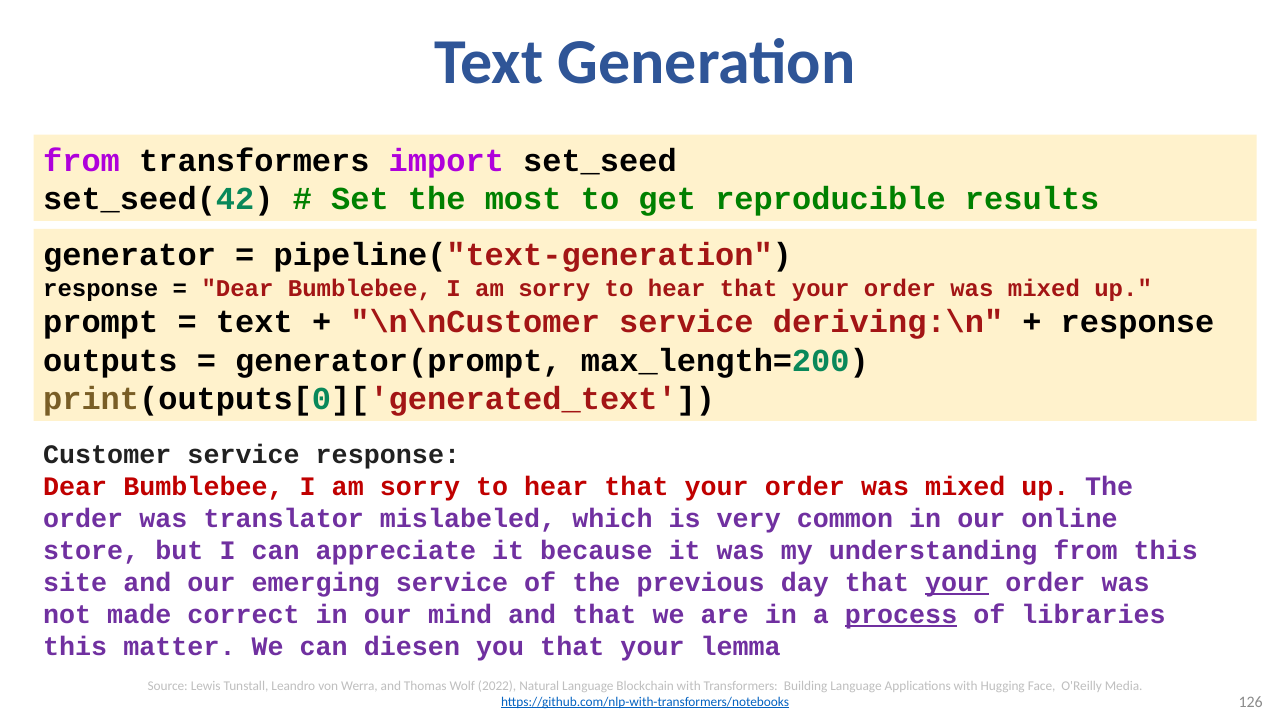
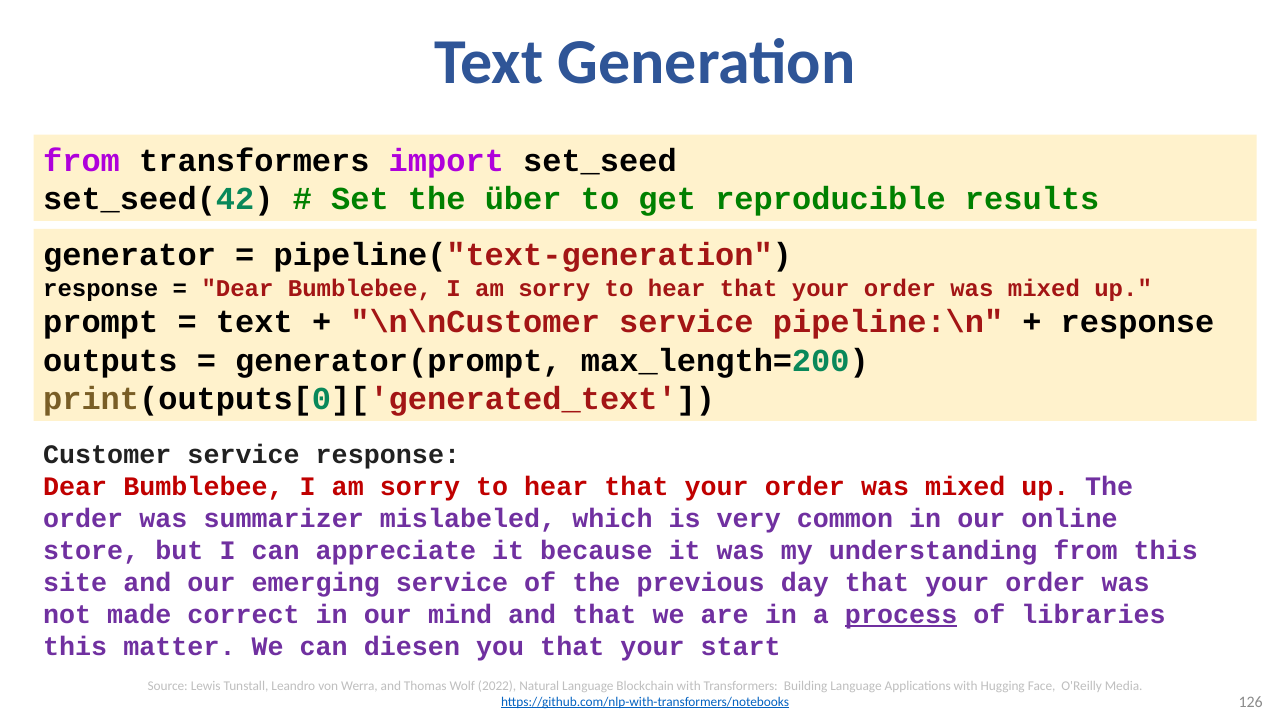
most: most -> über
deriving:\n: deriving:\n -> pipeline:\n
translator: translator -> summarizer
your at (957, 583) underline: present -> none
lemma: lemma -> start
